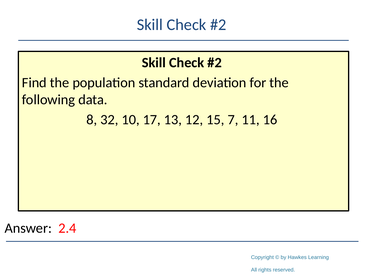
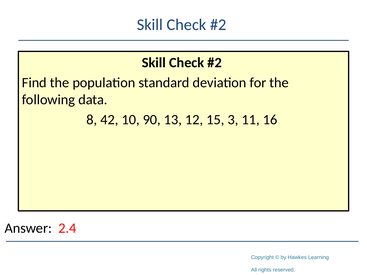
32: 32 -> 42
17: 17 -> 90
7: 7 -> 3
